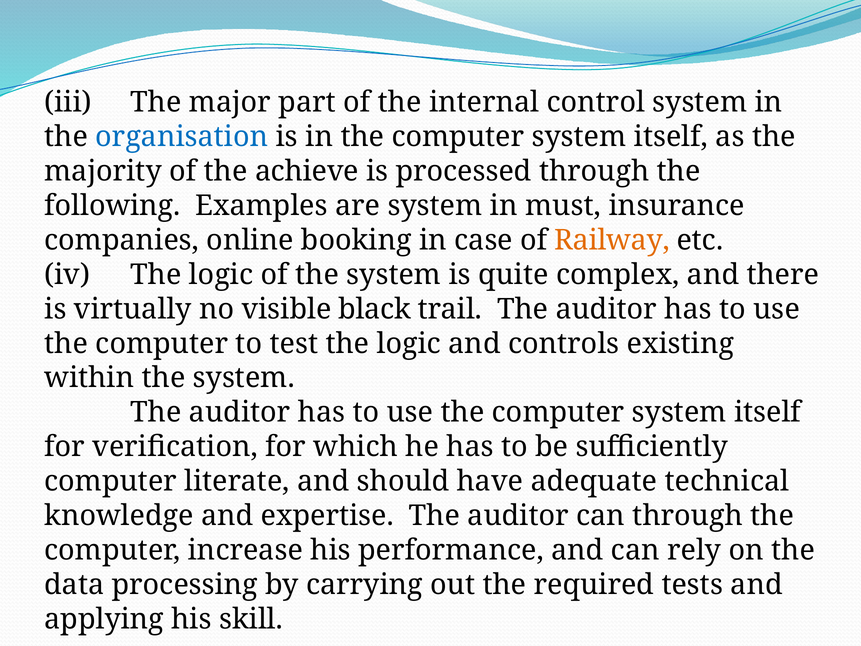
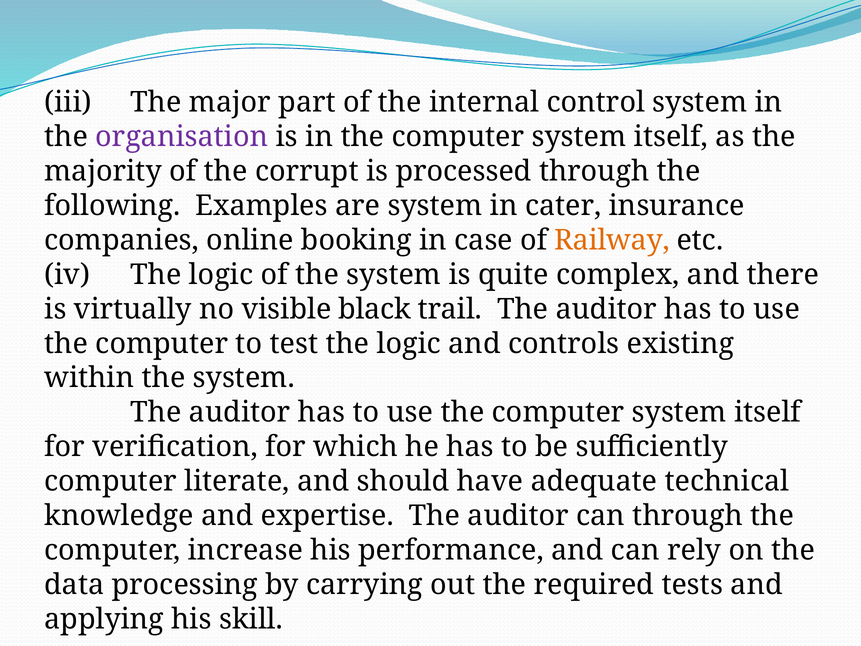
organisation colour: blue -> purple
achieve: achieve -> corrupt
must: must -> cater
